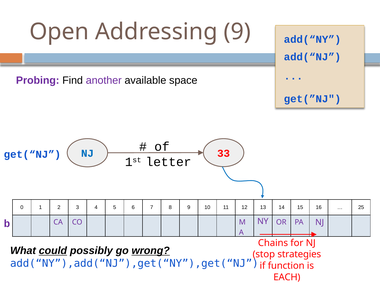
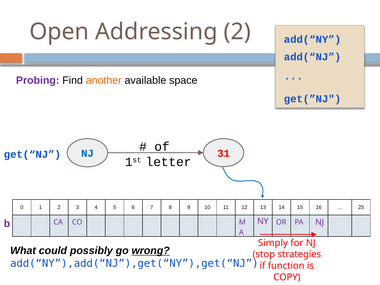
Addressing 9: 9 -> 2
another colour: purple -> orange
33: 33 -> 31
Chains: Chains -> Simply
could underline: present -> none
EACH: EACH -> COPY
